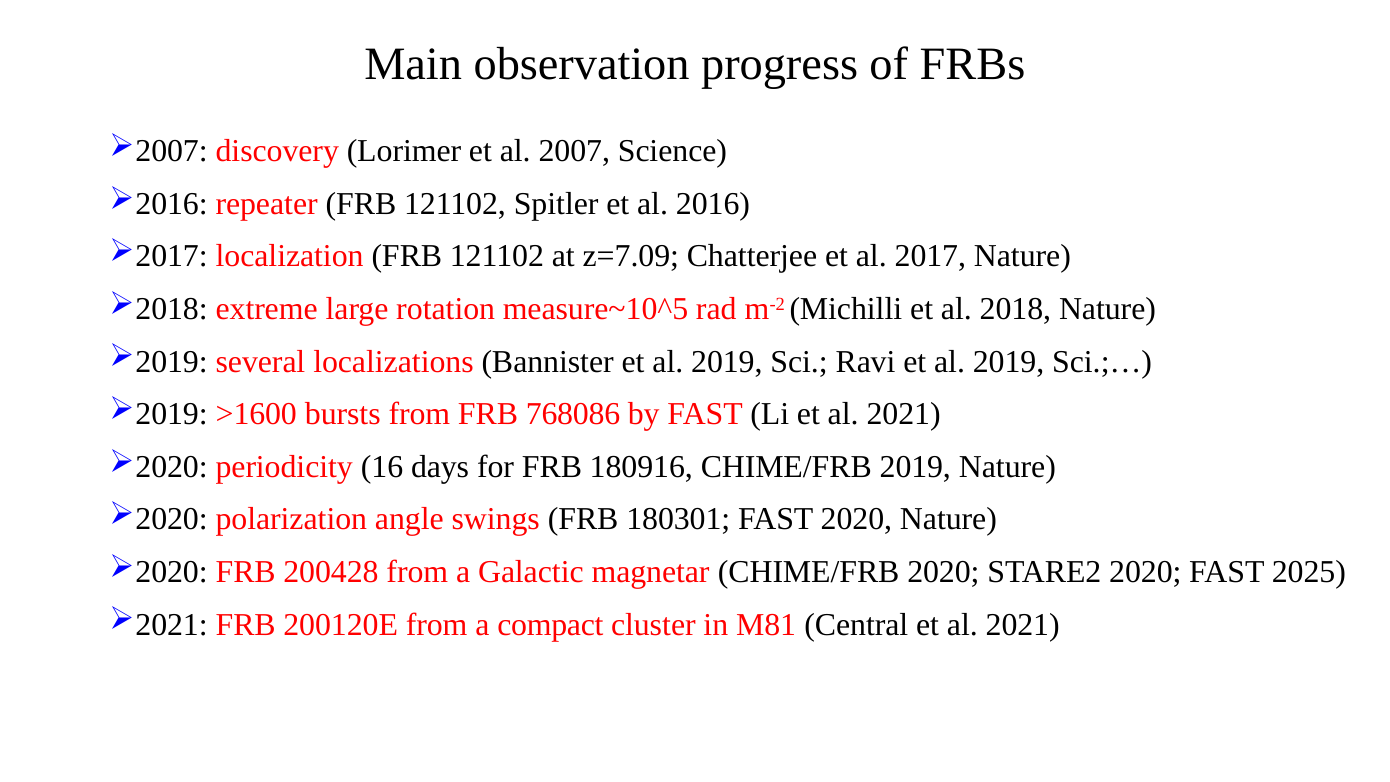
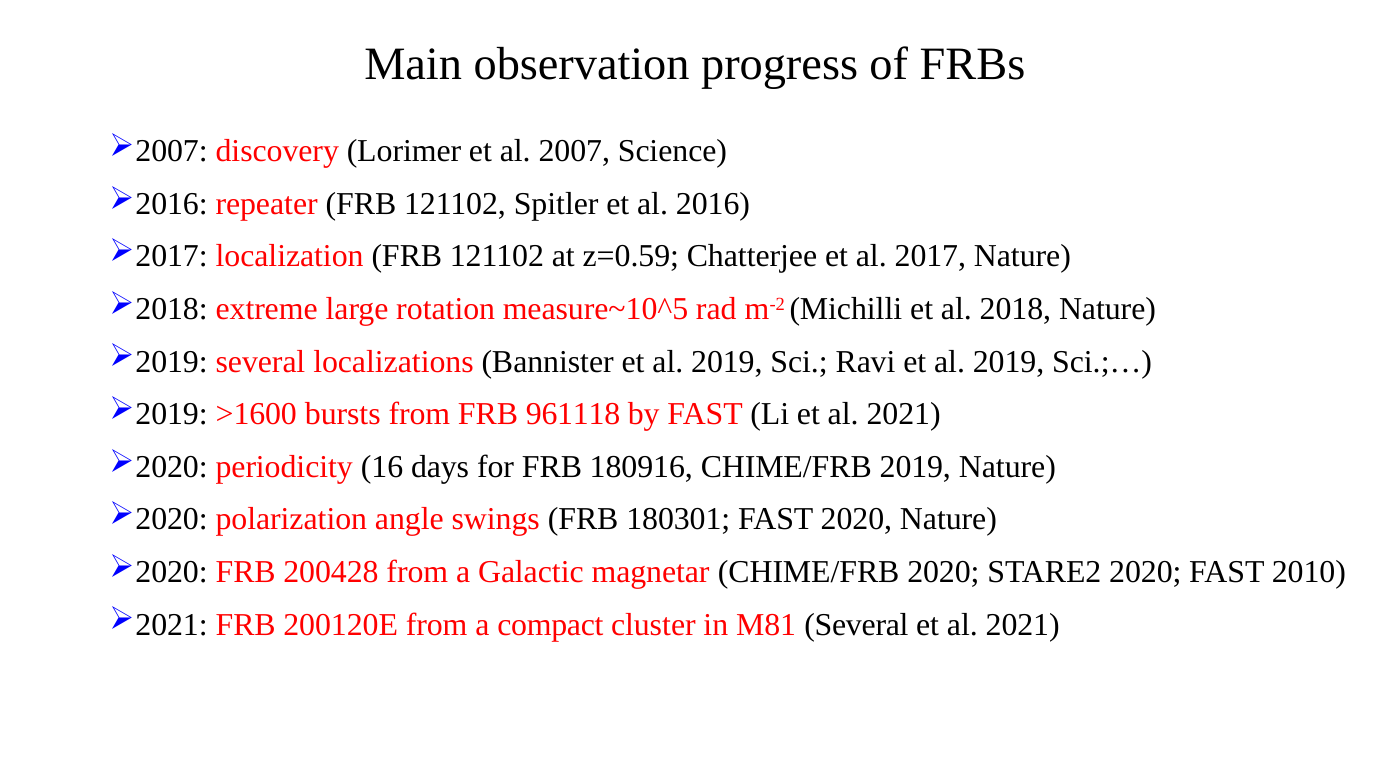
z=7.09: z=7.09 -> z=0.59
768086: 768086 -> 961118
2025: 2025 -> 2010
M81 Central: Central -> Several
